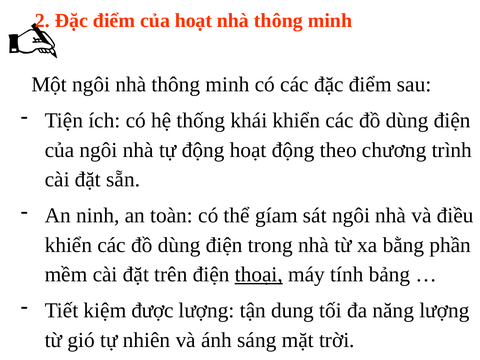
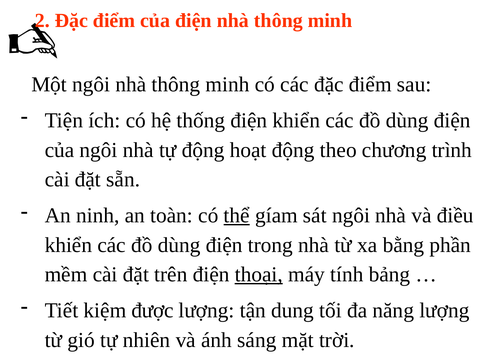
của hoạt: hoạt -> điện
thống khái: khái -> điện
thể underline: none -> present
